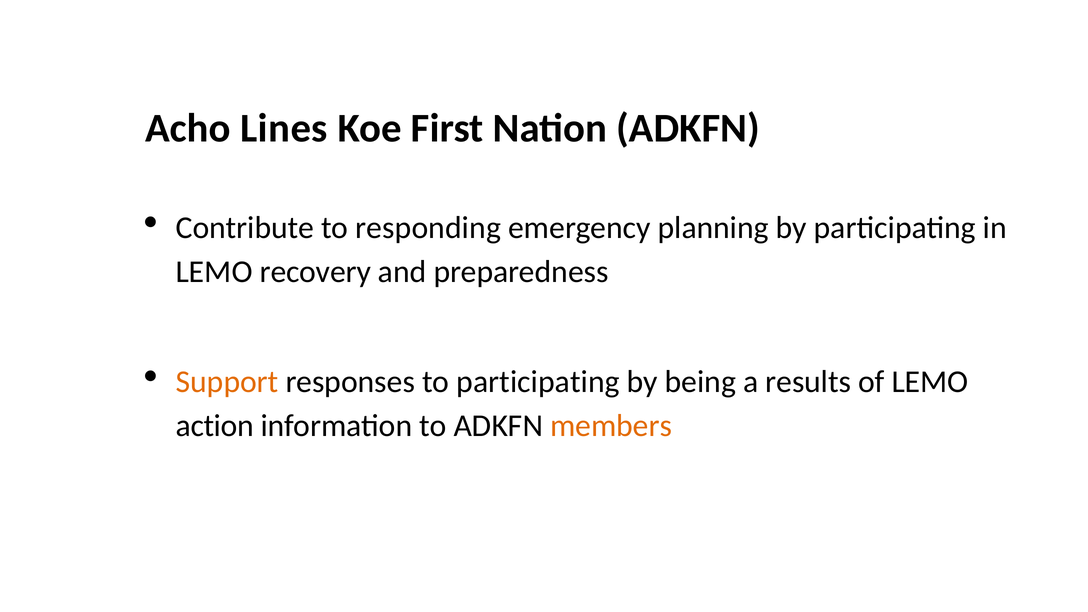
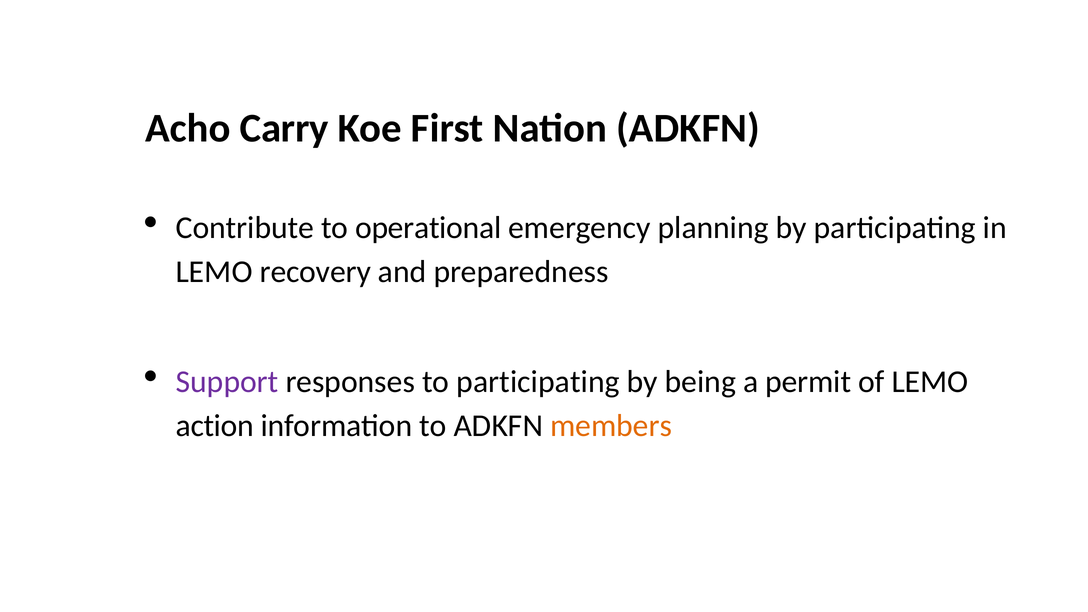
Lines: Lines -> Carry
responding: responding -> operational
Support colour: orange -> purple
results: results -> permit
